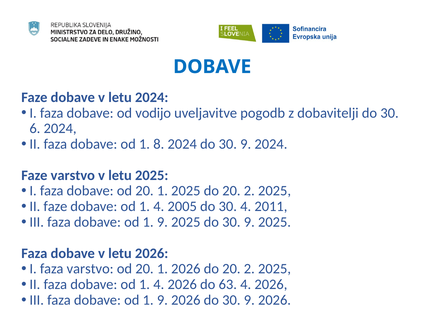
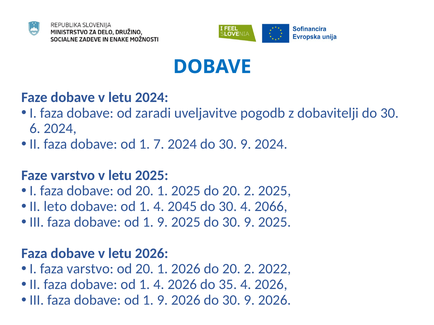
vodijo: vodijo -> zaradi
8: 8 -> 7
II faze: faze -> leto
2005: 2005 -> 2045
2011: 2011 -> 2066
2025 at (275, 269): 2025 -> 2022
63: 63 -> 35
